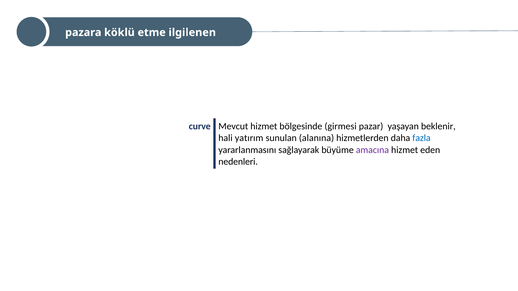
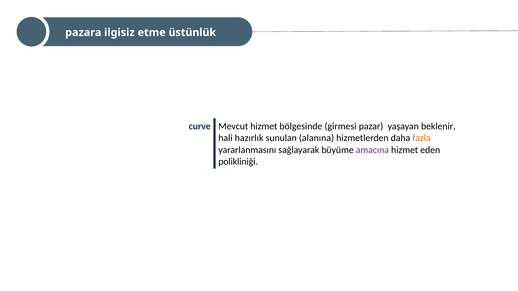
köklü: köklü -> ilgisiz
ilgilenen: ilgilenen -> üstünlük
yatırım: yatırım -> hazırlık
fazla colour: blue -> orange
nedenleri: nedenleri -> polikliniği
